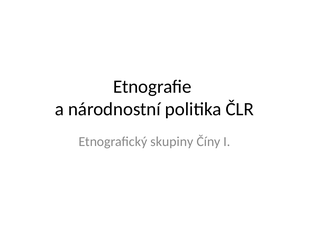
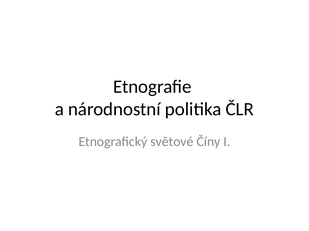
skupiny: skupiny -> světové
